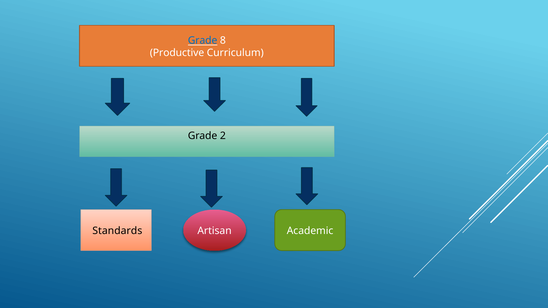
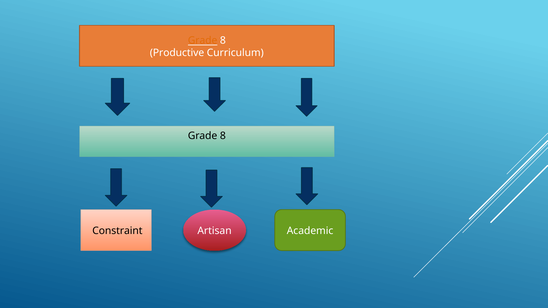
Grade at (203, 40) colour: blue -> orange
2 at (223, 136): 2 -> 8
Standards: Standards -> Constraint
